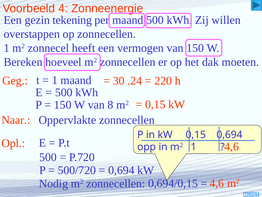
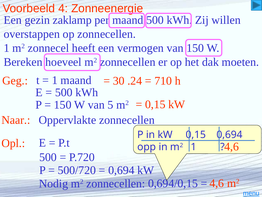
tekening: tekening -> zaklamp
220: 220 -> 710
8: 8 -> 5
